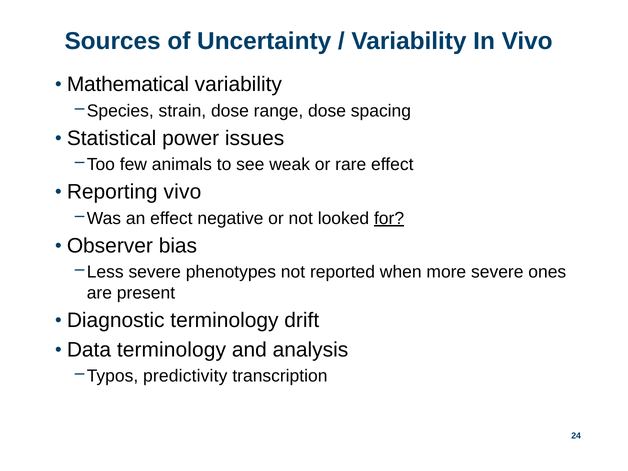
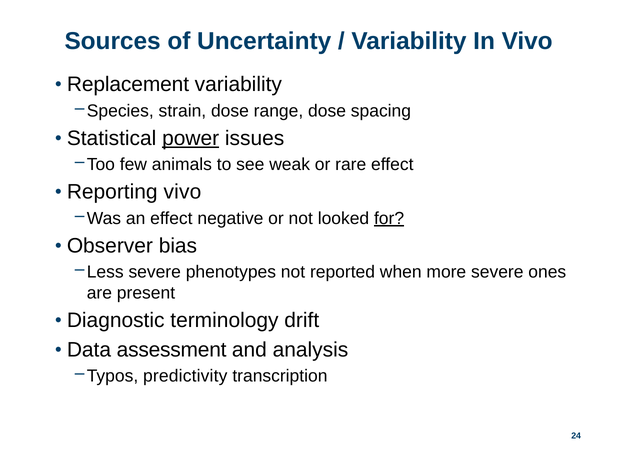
Mathematical: Mathematical -> Replacement
power underline: none -> present
Data terminology: terminology -> assessment
